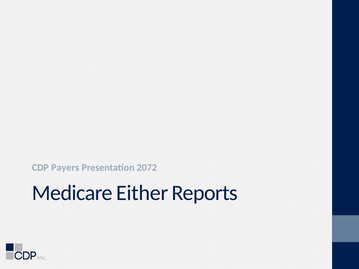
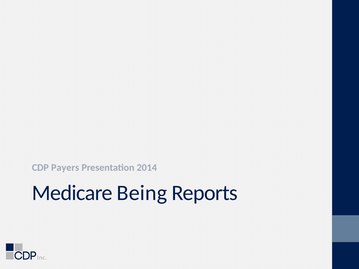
2072: 2072 -> 2014
Either: Either -> Being
